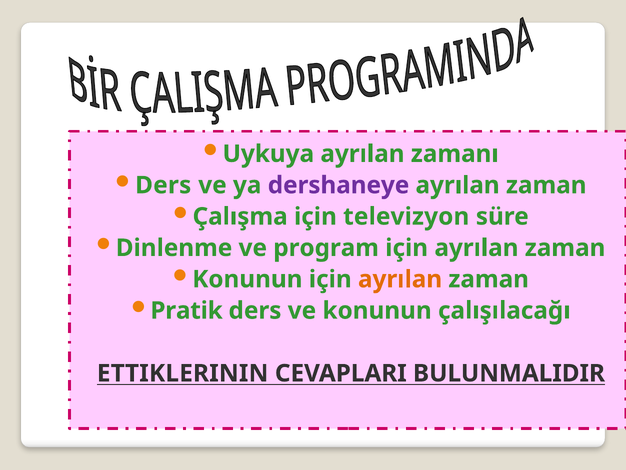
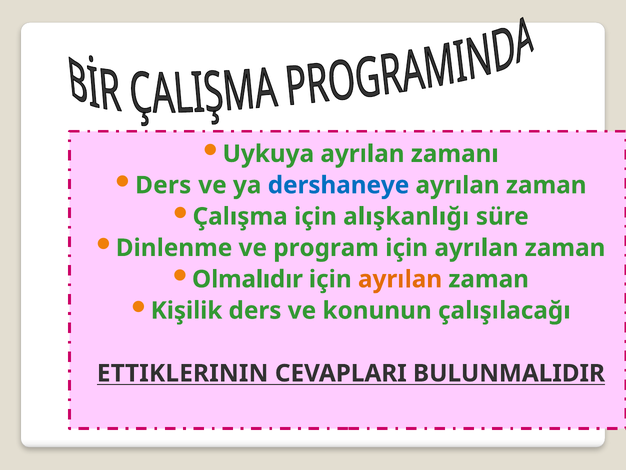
dershaneye colour: purple -> blue
televizyon: televizyon -> alışkanlığı
Konunun at (247, 279): Konunun -> Olmalıdır
Pratik: Pratik -> Kişilik
